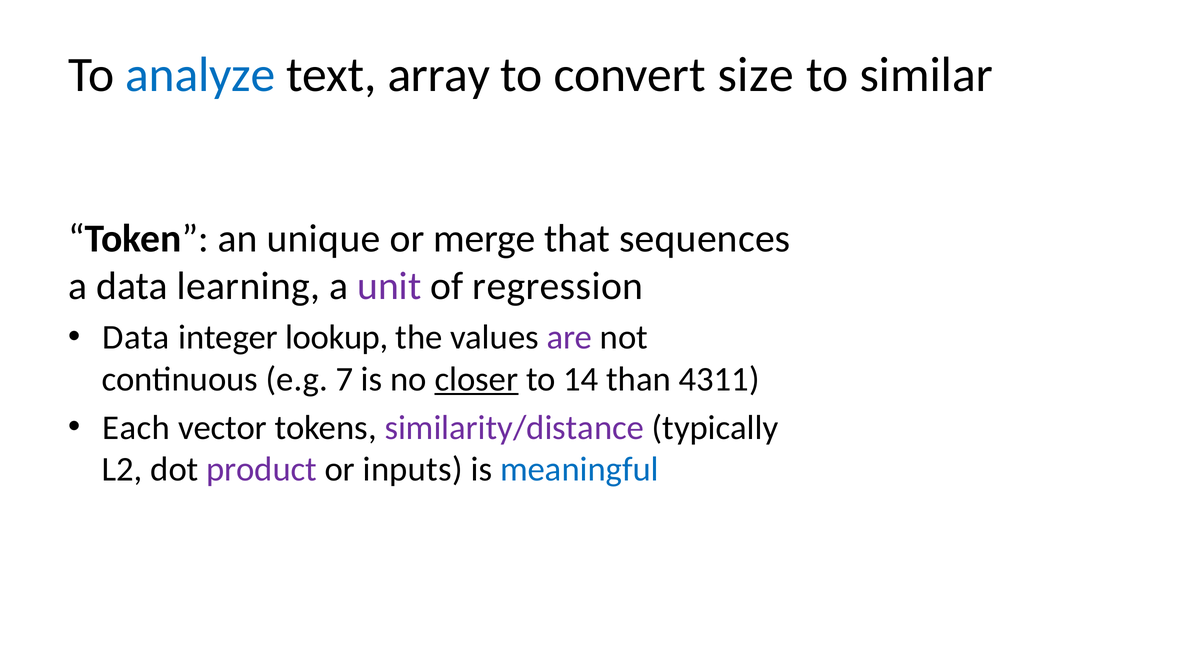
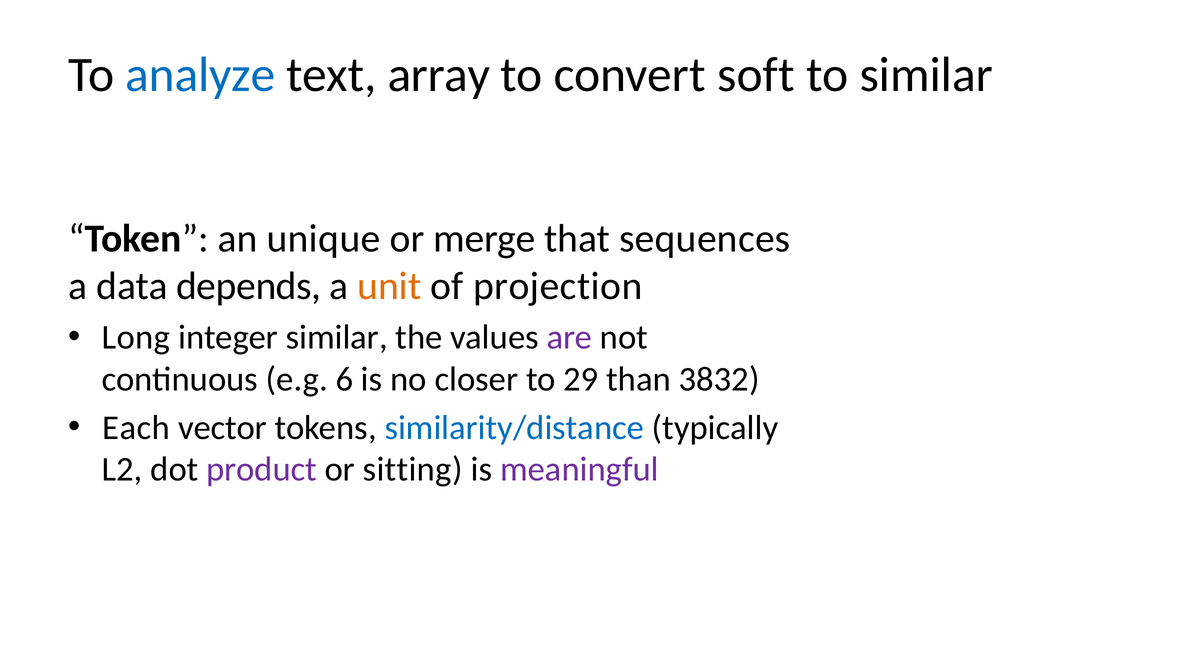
size: size -> soft
learning: learning -> depends
unit colour: purple -> orange
regression: regression -> projection
Data at (136, 338): Data -> Long
integer lookup: lookup -> similar
7: 7 -> 6
closer underline: present -> none
14: 14 -> 29
4311: 4311 -> 3832
similarity/distance colour: purple -> blue
inputs: inputs -> sitting
meaningful colour: blue -> purple
